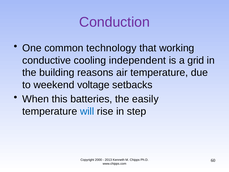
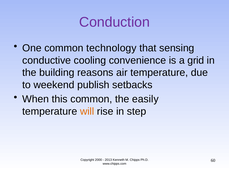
working: working -> sensing
independent: independent -> convenience
voltage: voltage -> publish
this batteries: batteries -> common
will colour: blue -> orange
